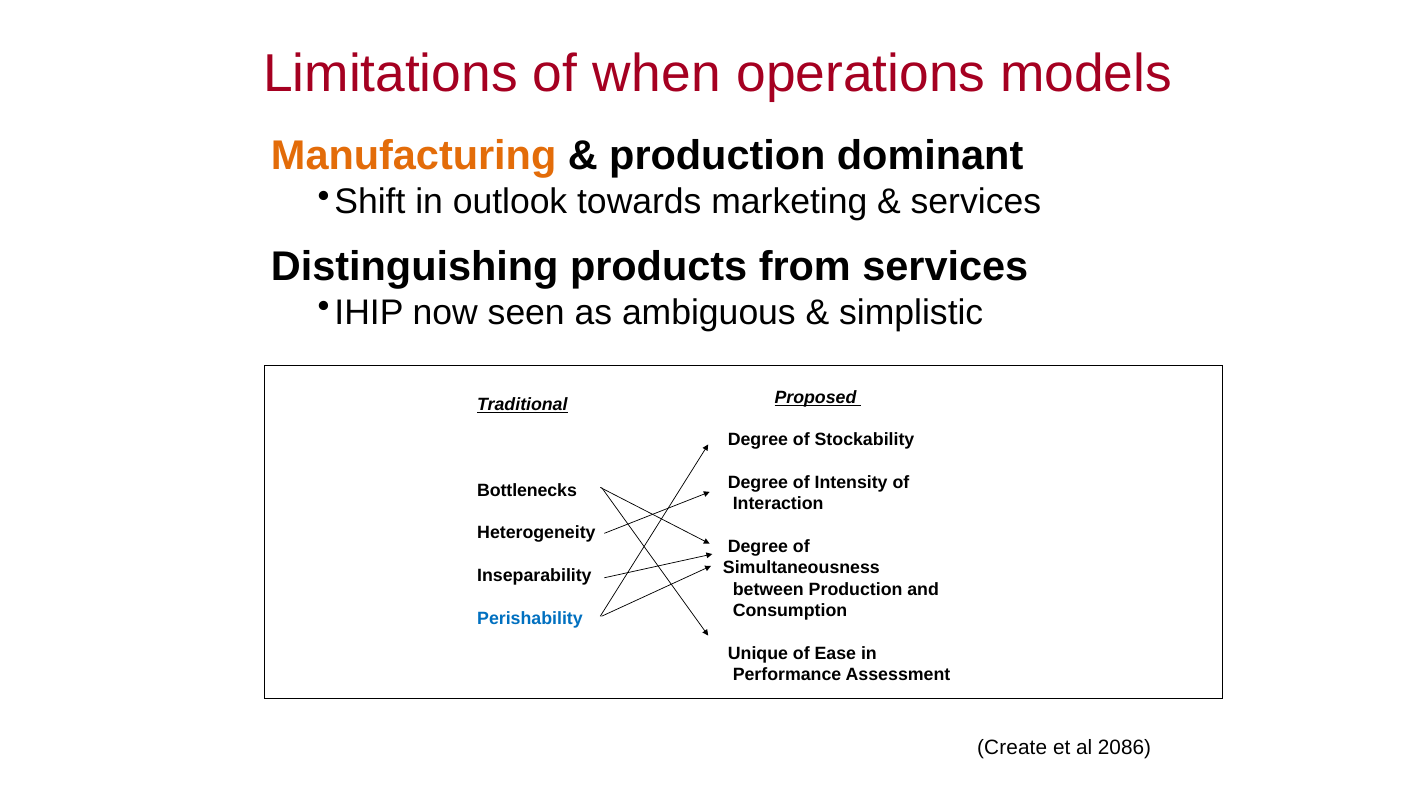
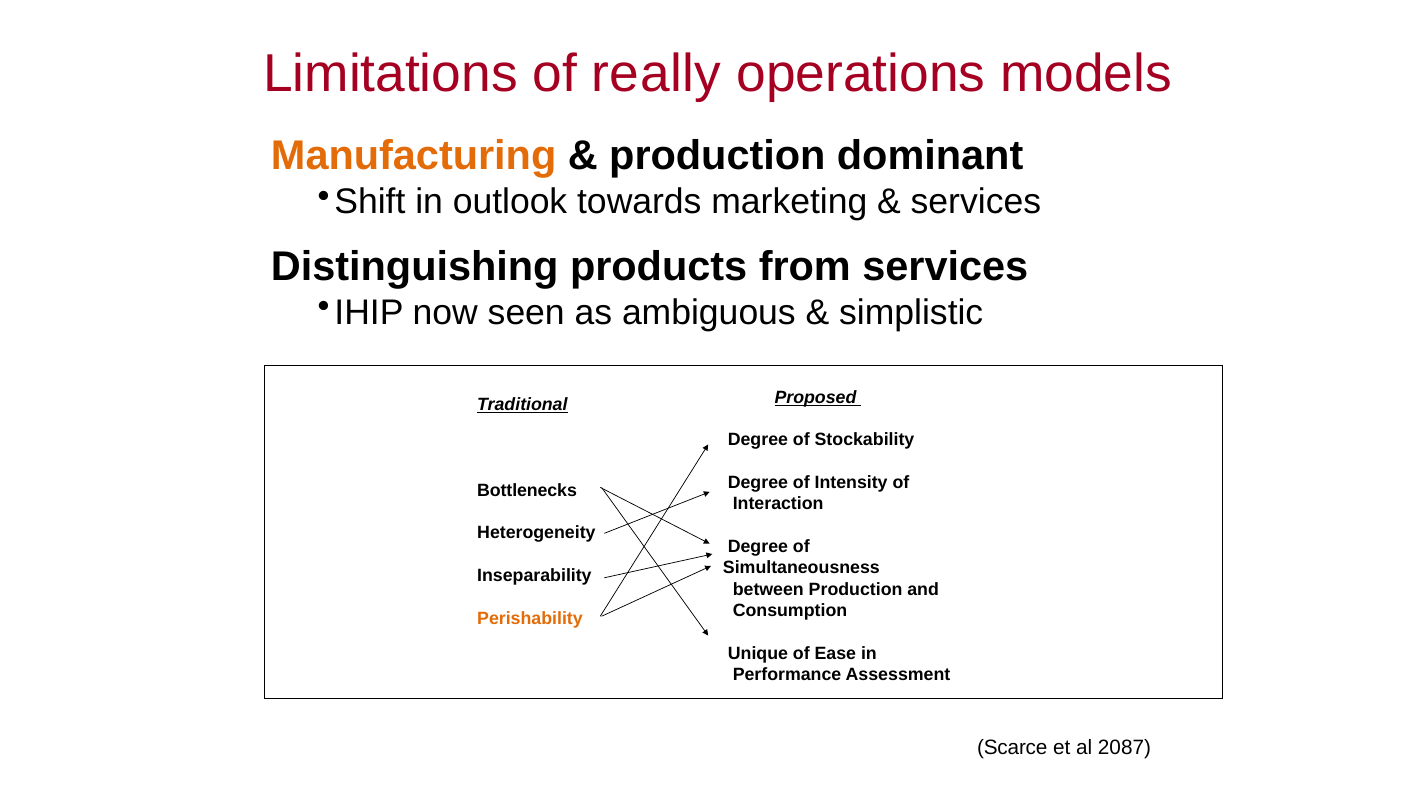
when: when -> really
Perishability colour: blue -> orange
Create: Create -> Scarce
2086: 2086 -> 2087
